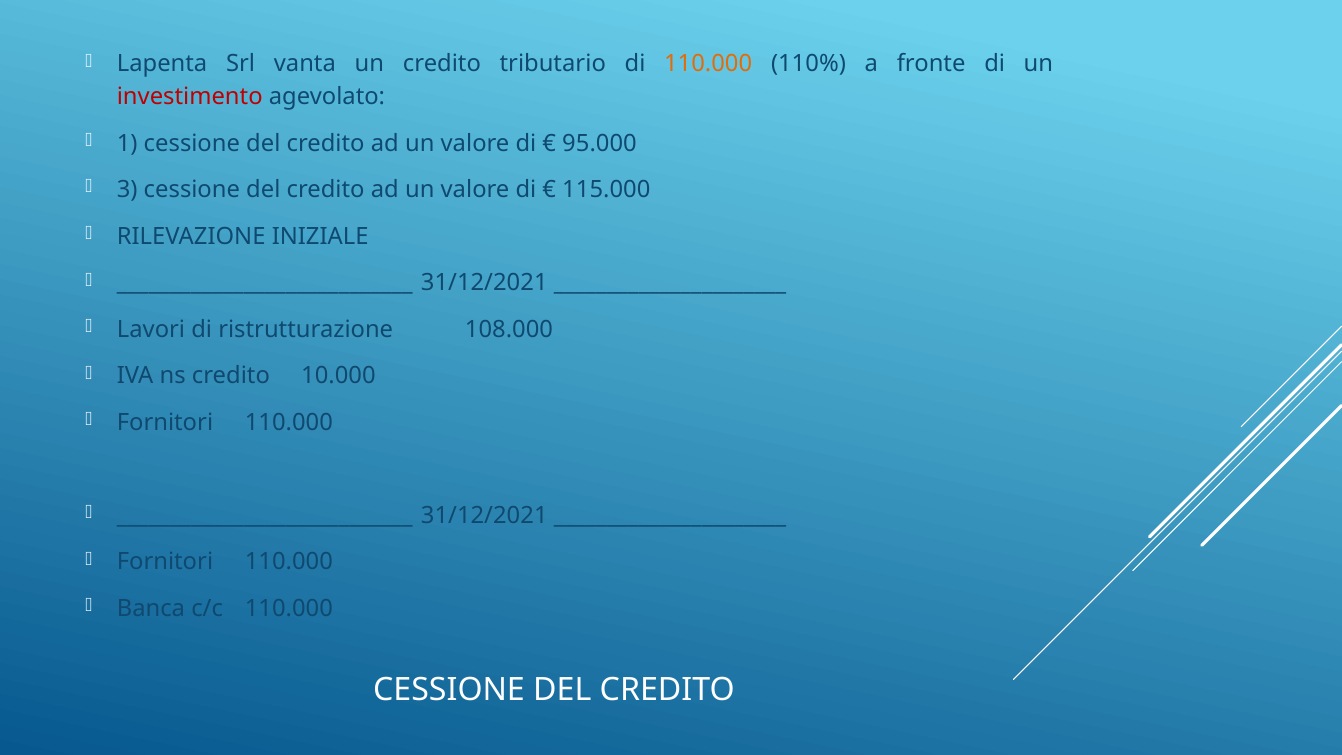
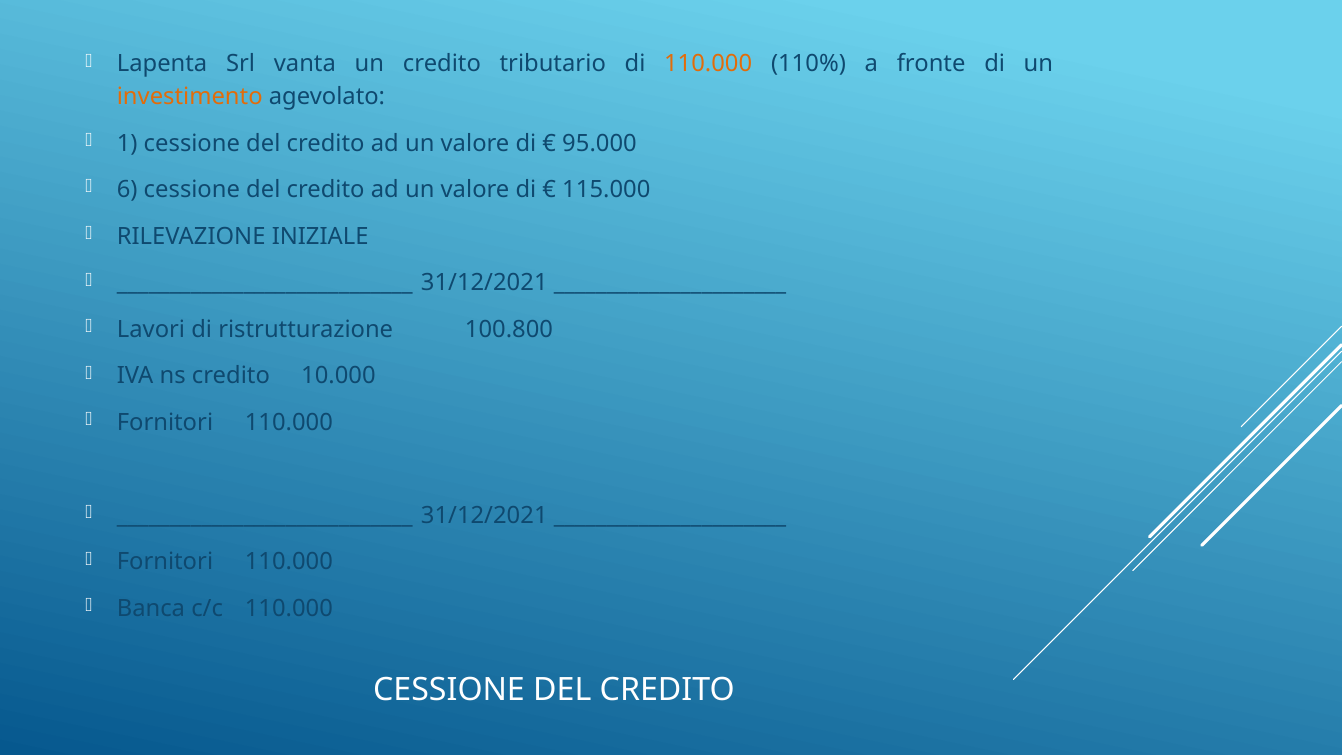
investimento colour: red -> orange
3: 3 -> 6
108.000: 108.000 -> 100.800
